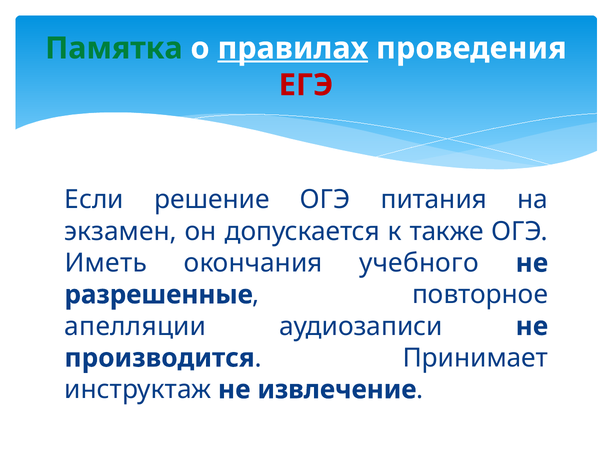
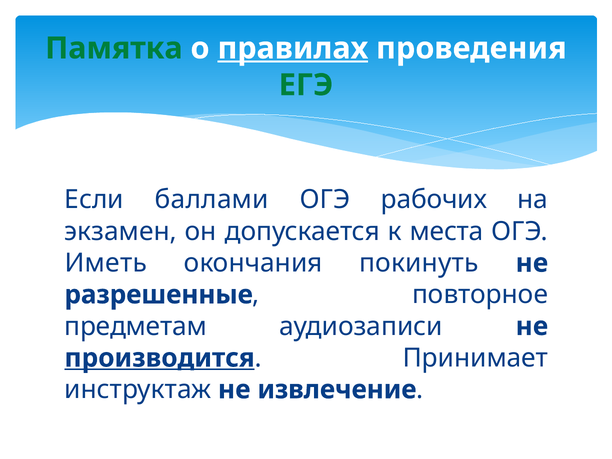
ЕГЭ colour: red -> green
решение: решение -> баллами
питания: питания -> рабочих
также: также -> места
учебного: учебного -> покинуть
апелляции: апелляции -> предметам
производится underline: none -> present
